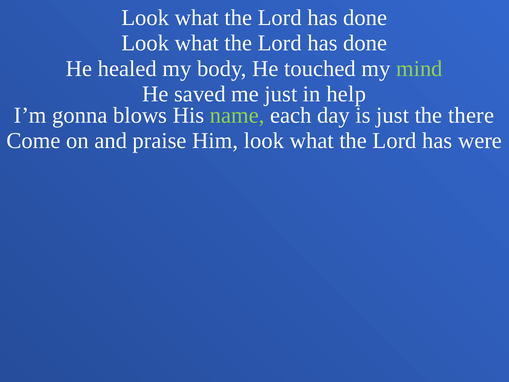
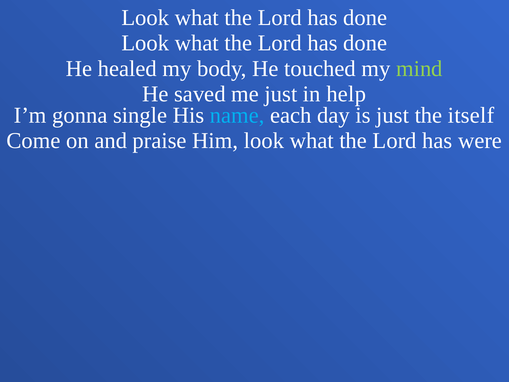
blows: blows -> single
name colour: light green -> light blue
there: there -> itself
